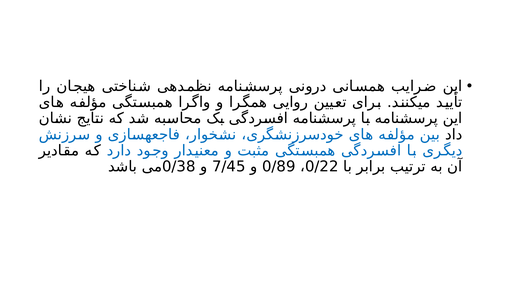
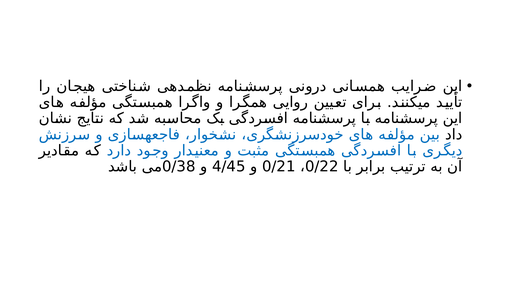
7/45: 7/45 -> 4/45
0/89: 0/89 -> 0/21
